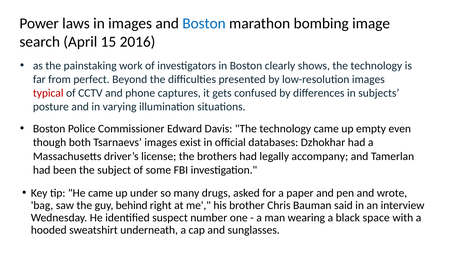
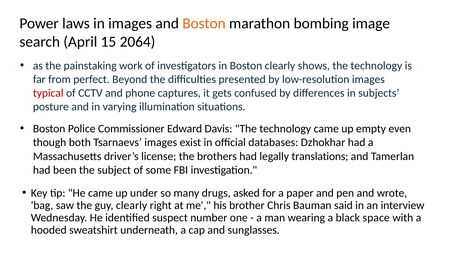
Boston at (204, 24) colour: blue -> orange
2016: 2016 -> 2064
accompany: accompany -> translations
guy behind: behind -> clearly
